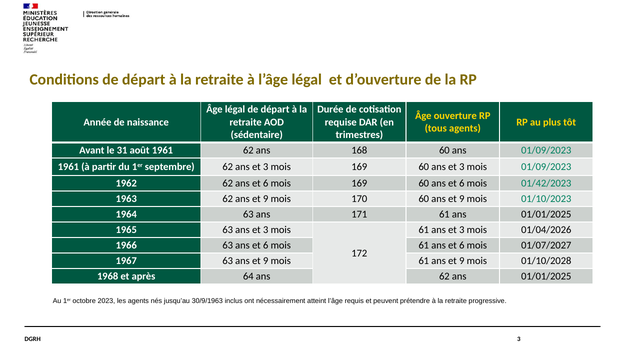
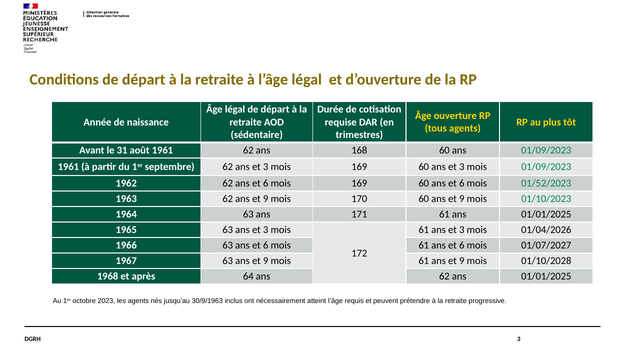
01/42/2023: 01/42/2023 -> 01/52/2023
